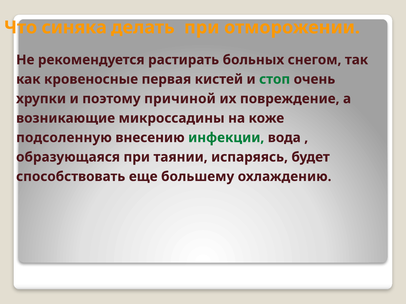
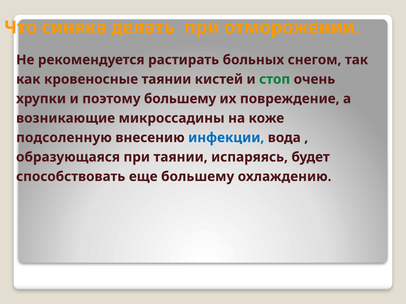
кровеносные первая: первая -> таянии
поэтому причиной: причиной -> большему
инфекции colour: green -> blue
